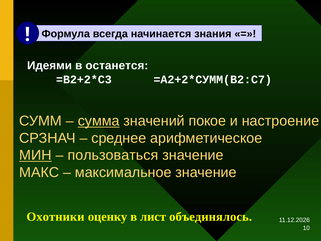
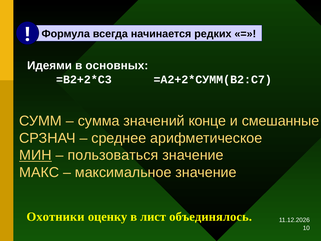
знания: знания -> редких
останется: останется -> основных
сумма underline: present -> none
покое: покое -> конце
настроение: настроение -> смешанные
